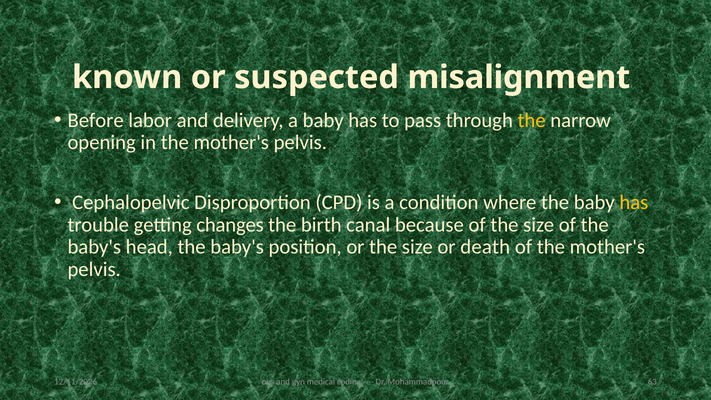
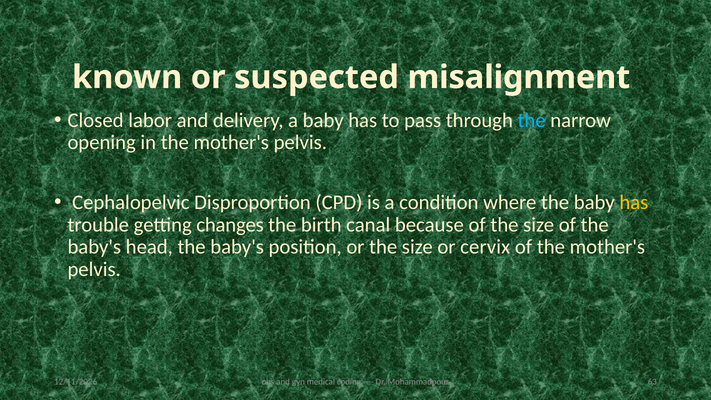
Before: Before -> Closed
the at (532, 120) colour: yellow -> light blue
death: death -> cervix
